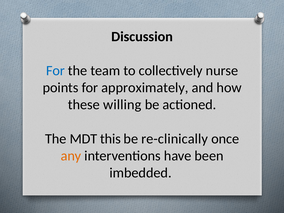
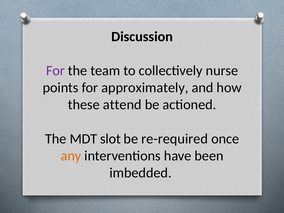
For at (55, 71) colour: blue -> purple
willing: willing -> attend
this: this -> slot
re-clinically: re-clinically -> re-required
